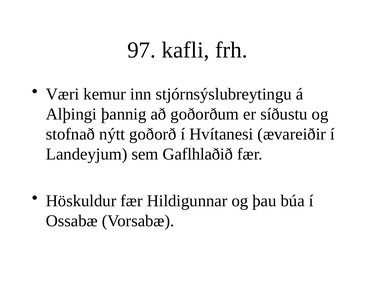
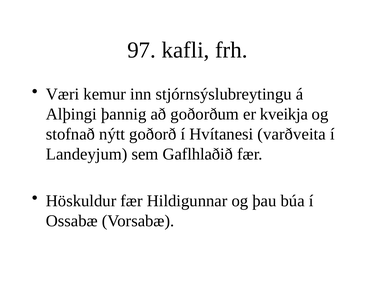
síðustu: síðustu -> kveikja
ævareiðir: ævareiðir -> varðveita
